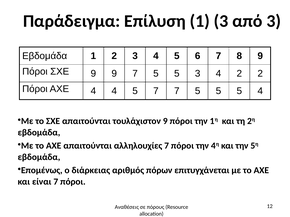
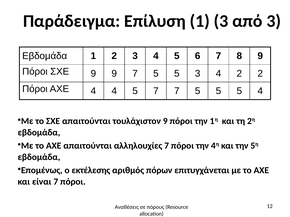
διάρκειας: διάρκειας -> εκτέλεσης
